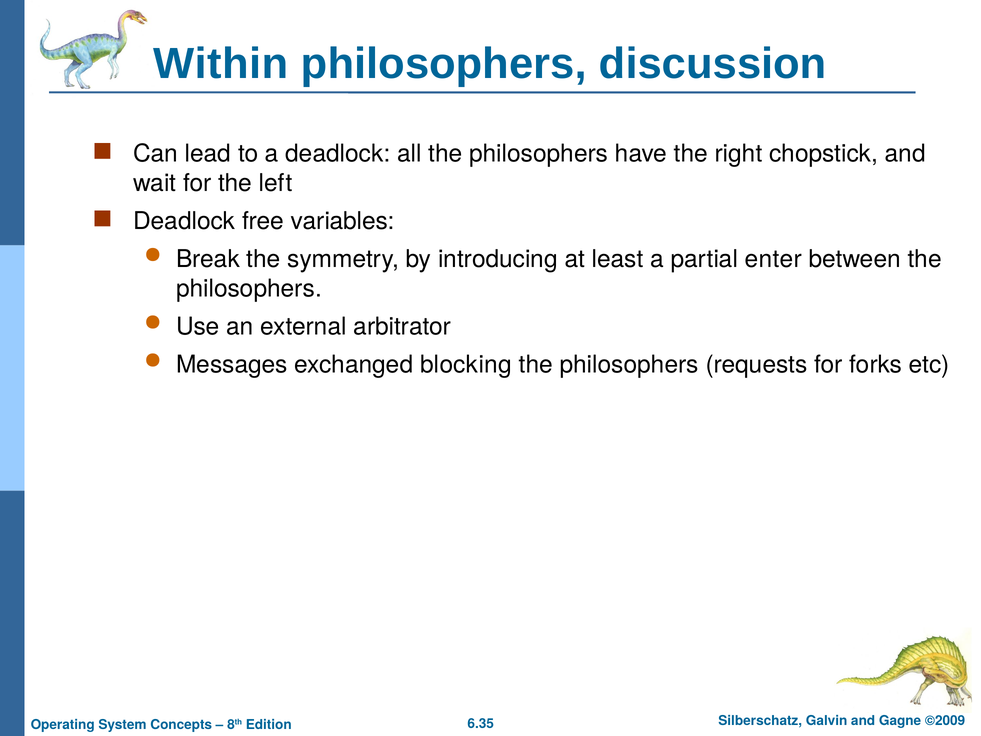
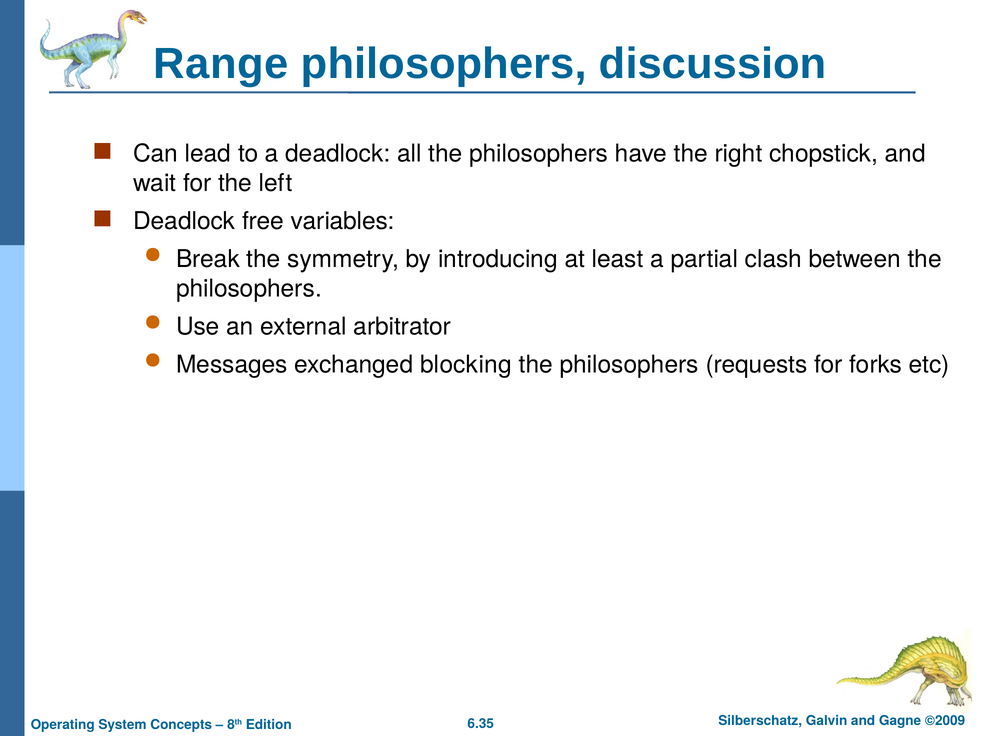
Within: Within -> Range
enter: enter -> clash
